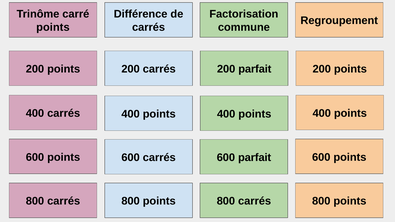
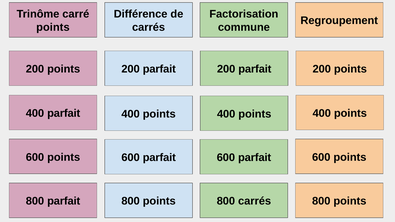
carrés at (159, 69): carrés -> parfait
400 carrés: carrés -> parfait
carrés at (159, 158): carrés -> parfait
carrés at (64, 201): carrés -> parfait
